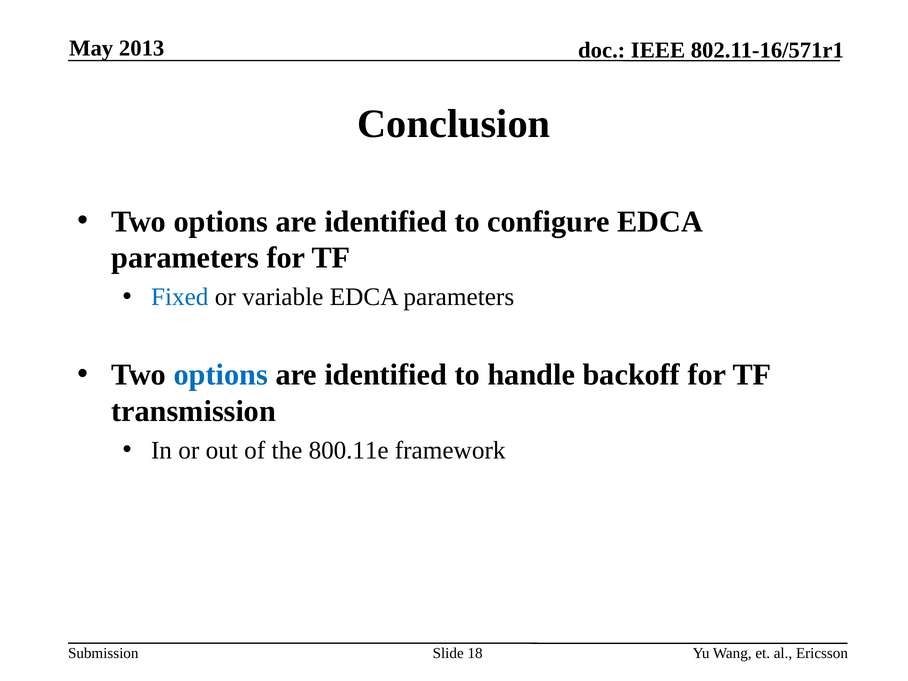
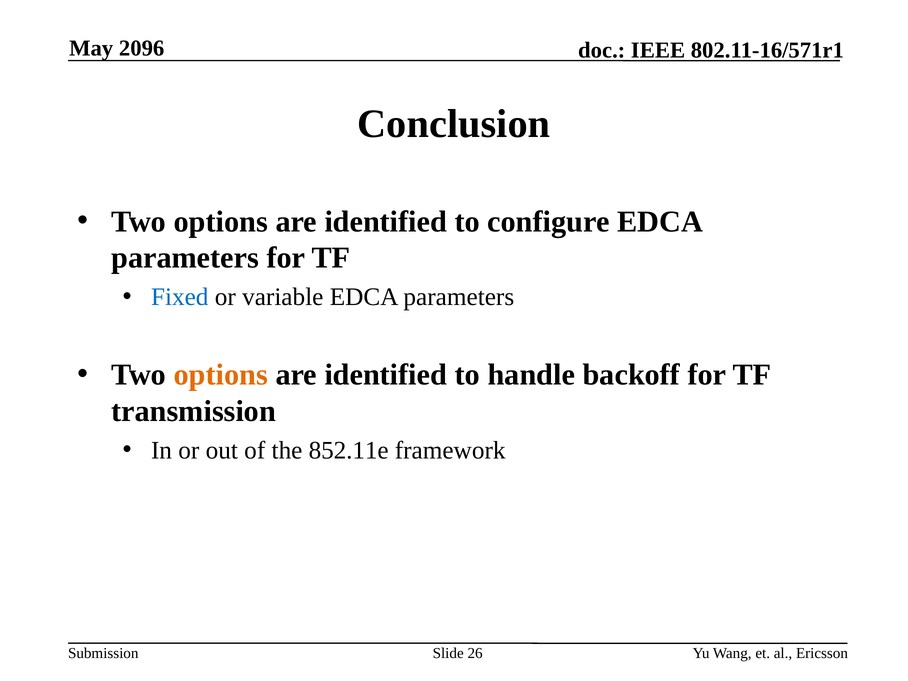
2013: 2013 -> 2096
options at (221, 375) colour: blue -> orange
800.11e: 800.11e -> 852.11e
18: 18 -> 26
